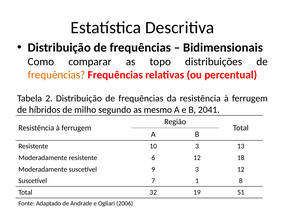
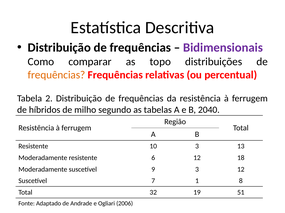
Bidimensionais colour: black -> purple
mesmo: mesmo -> tabelas
2041: 2041 -> 2040
